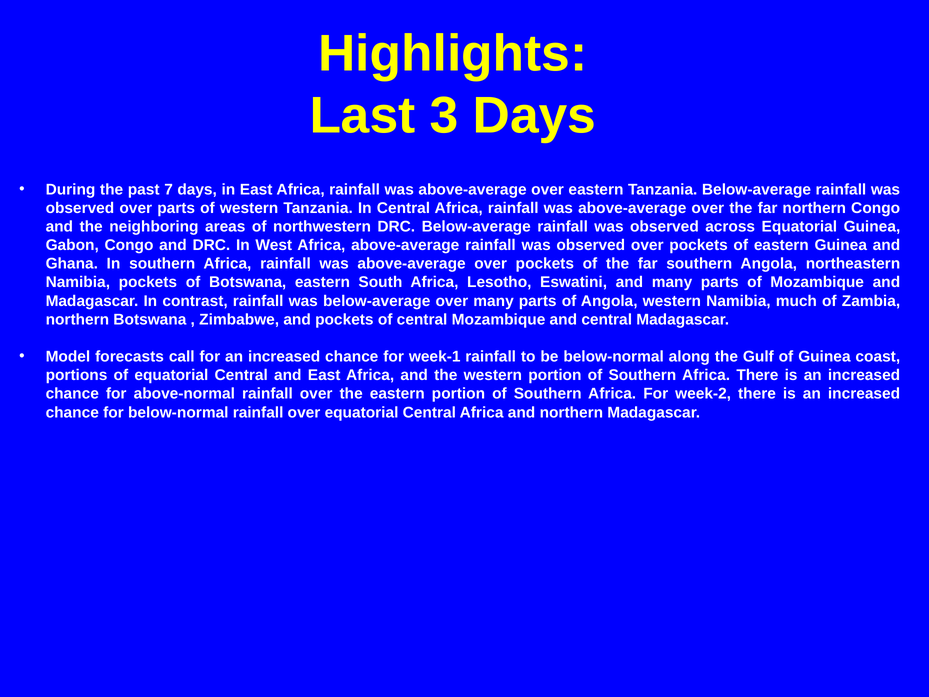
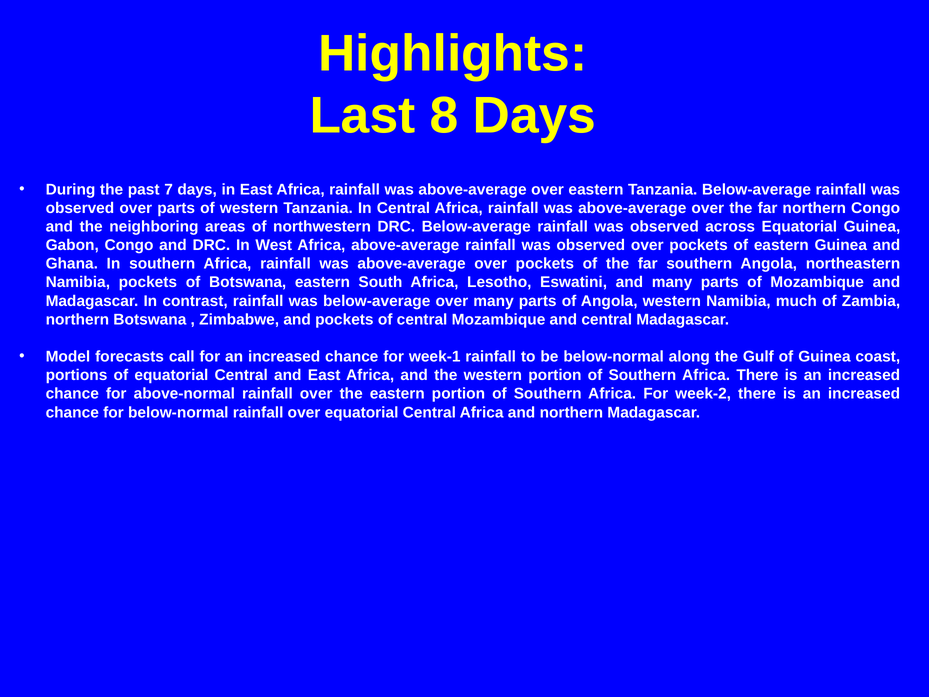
3: 3 -> 8
